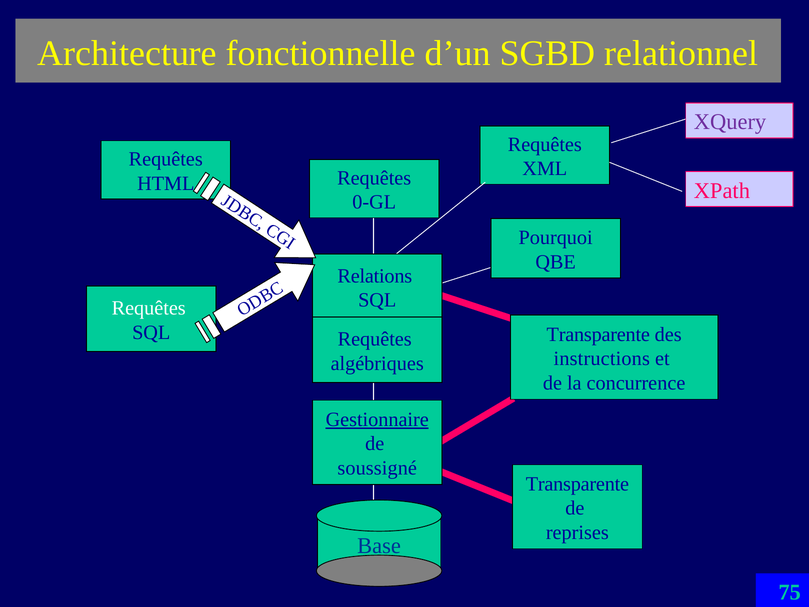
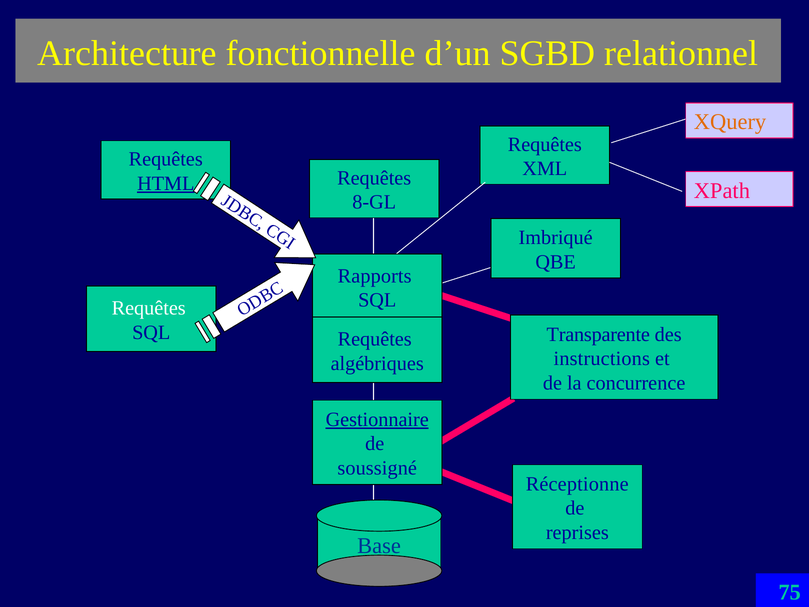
XQuery colour: purple -> orange
HTML underline: none -> present
0-GL: 0-GL -> 8-GL
Pourquoi: Pourquoi -> Imbriqué
Relations: Relations -> Rapports
Transparente at (577, 484): Transparente -> Réceptionne
